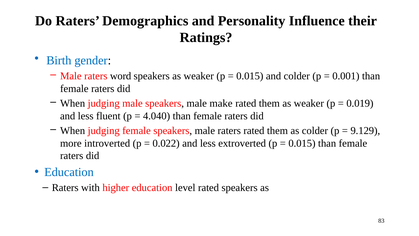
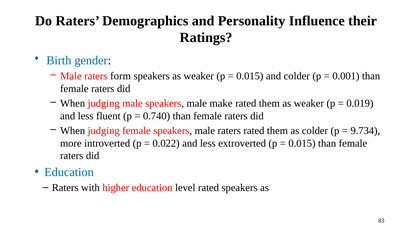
word: word -> form
4.040: 4.040 -> 0.740
9.129: 9.129 -> 9.734
